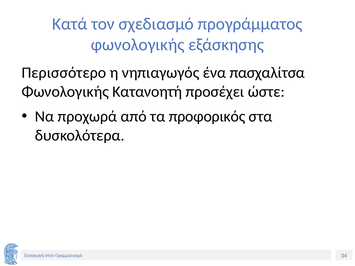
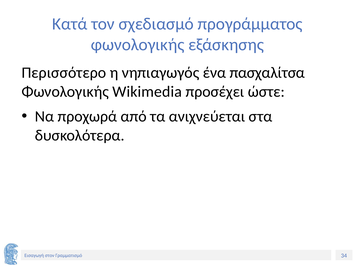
Κατανοητή: Κατανοητή -> Wikimedia
προφορικός: προφορικός -> ανιχνεύεται
